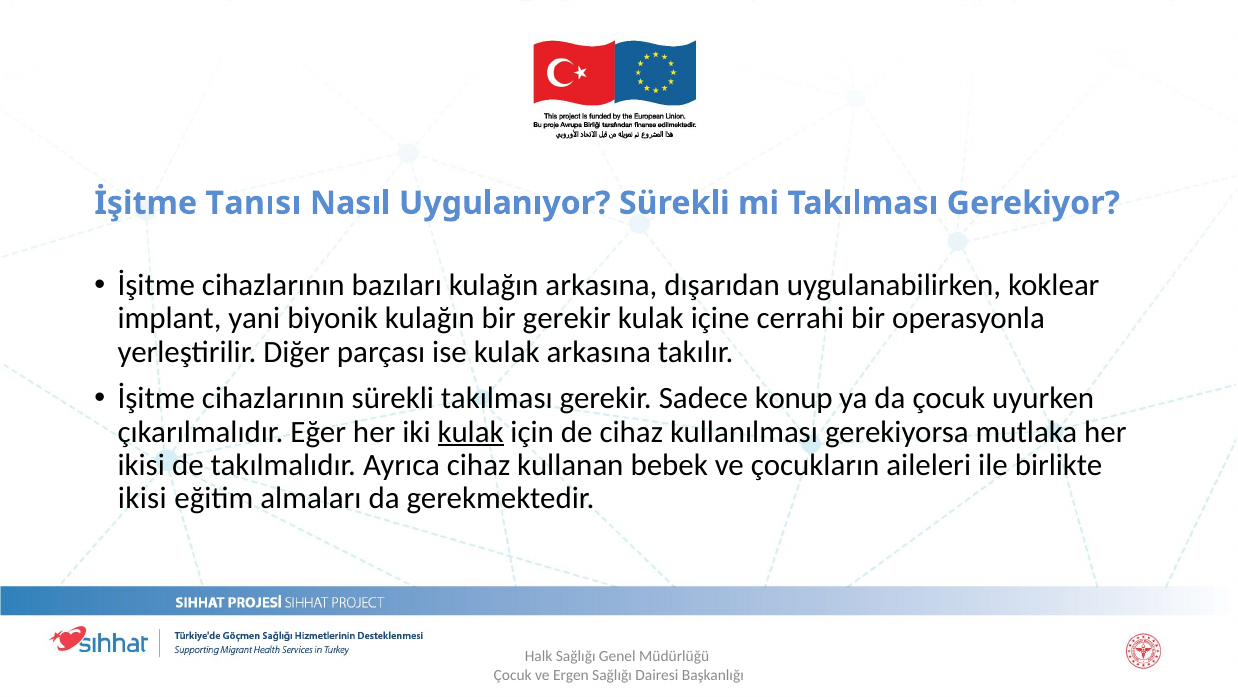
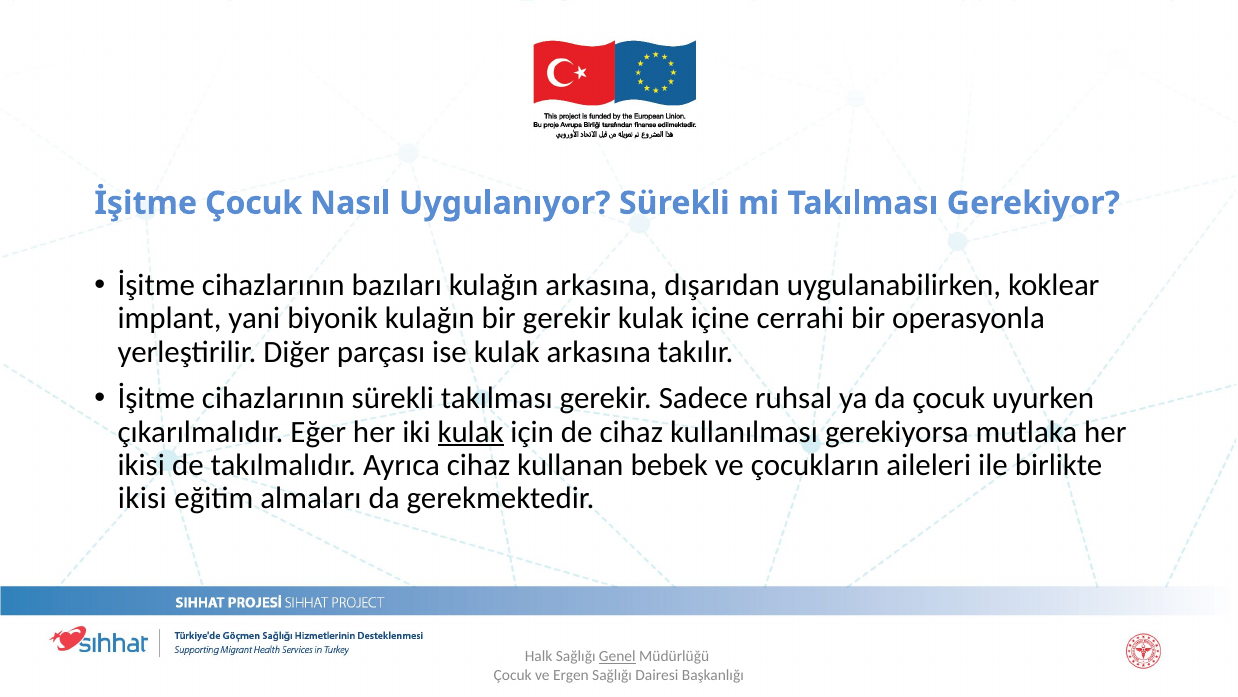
İşitme Tanısı: Tanısı -> Çocuk
konup: konup -> ruhsal
Genel underline: none -> present
